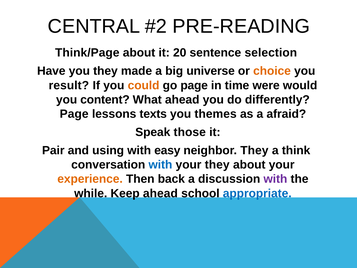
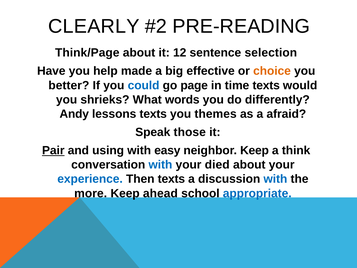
CENTRAL: CENTRAL -> CLEARLY
20: 20 -> 12
you they: they -> help
universe: universe -> effective
result: result -> better
could colour: orange -> blue
time were: were -> texts
content: content -> shrieks
What ahead: ahead -> words
Page at (74, 114): Page -> Andy
Pair underline: none -> present
neighbor They: They -> Keep
your they: they -> died
experience colour: orange -> blue
Then back: back -> texts
with at (275, 179) colour: purple -> blue
while: while -> more
